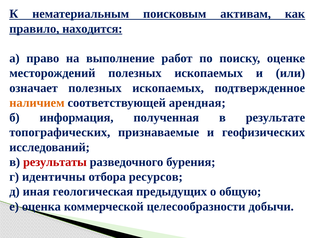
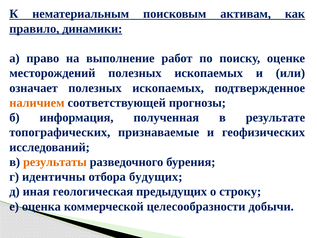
находится: находится -> динамики
арендная: арендная -> прогнозы
результаты colour: red -> orange
ресурсов: ресурсов -> будущих
общую: общую -> строку
